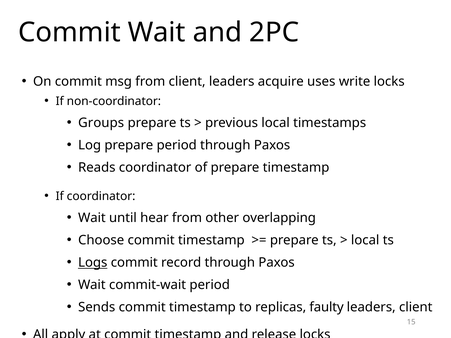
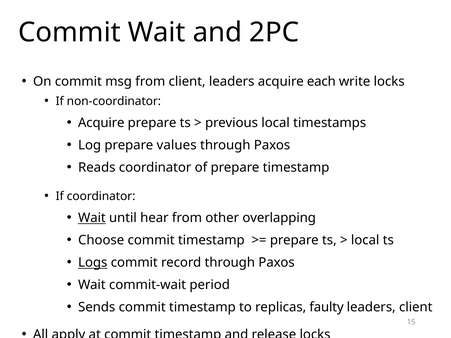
uses: uses -> each
Groups at (101, 123): Groups -> Acquire
prepare period: period -> values
Wait at (92, 218) underline: none -> present
